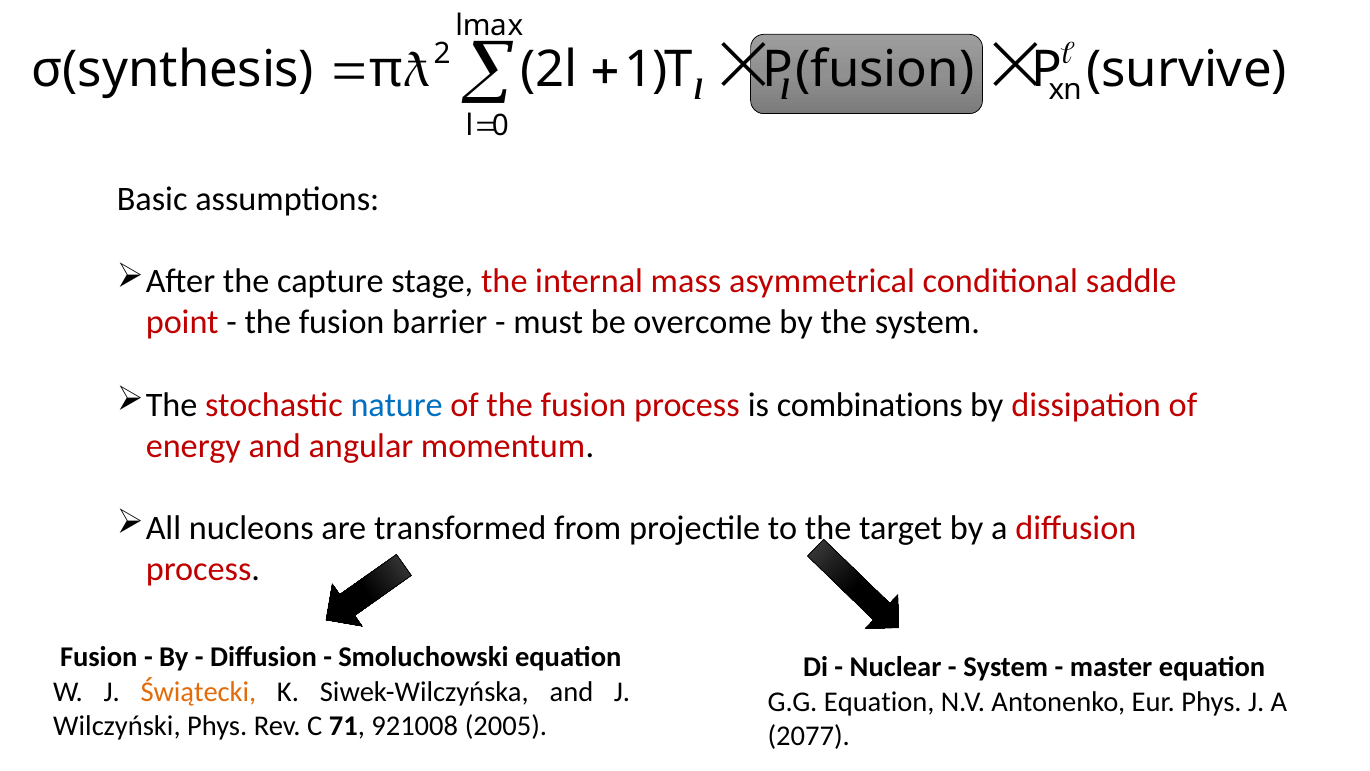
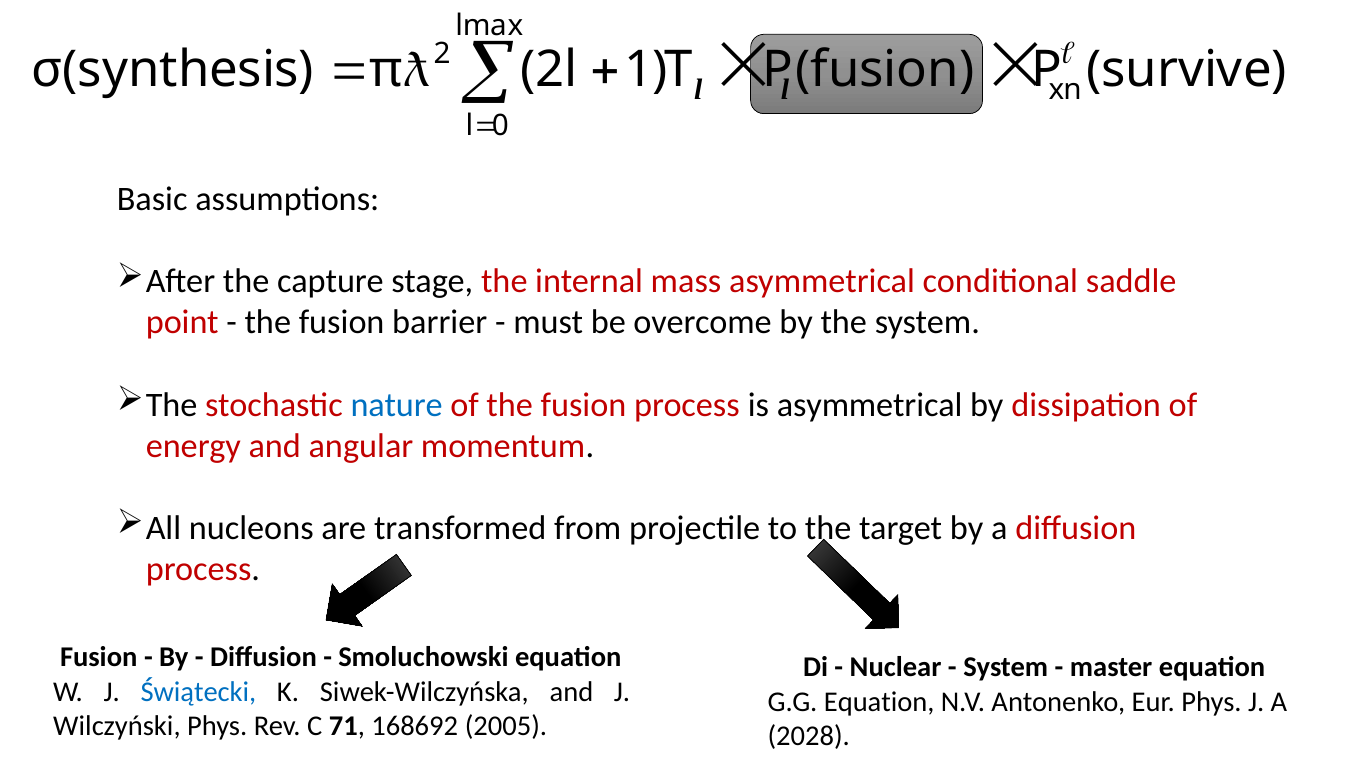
is combinations: combinations -> asymmetrical
Świątecki colour: orange -> blue
921008: 921008 -> 168692
2077: 2077 -> 2028
